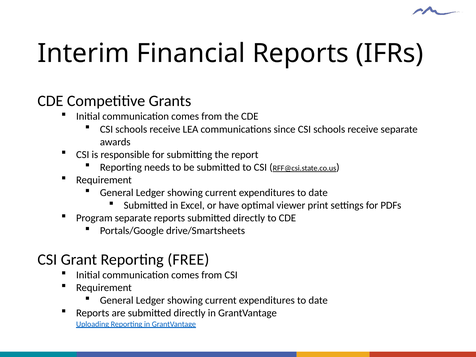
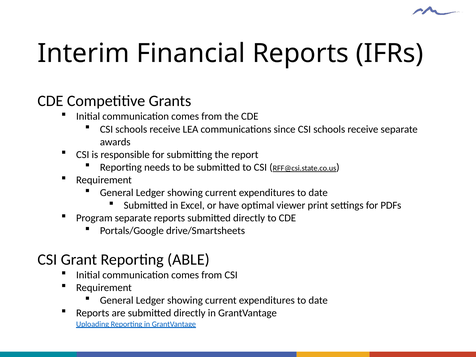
FREE: FREE -> ABLE
